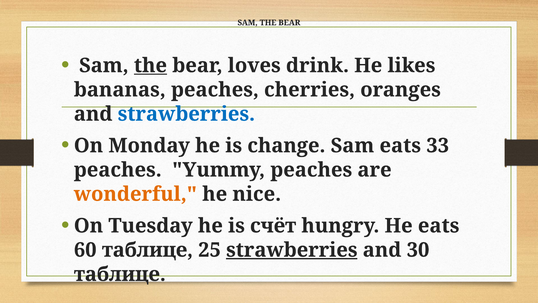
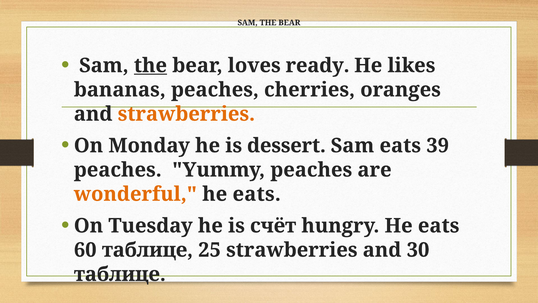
drink: drink -> ready
strawberries at (186, 114) colour: blue -> orange
change: change -> dessert
33: 33 -> 39
nice at (257, 194): nice -> eats
strawberries at (292, 250) underline: present -> none
